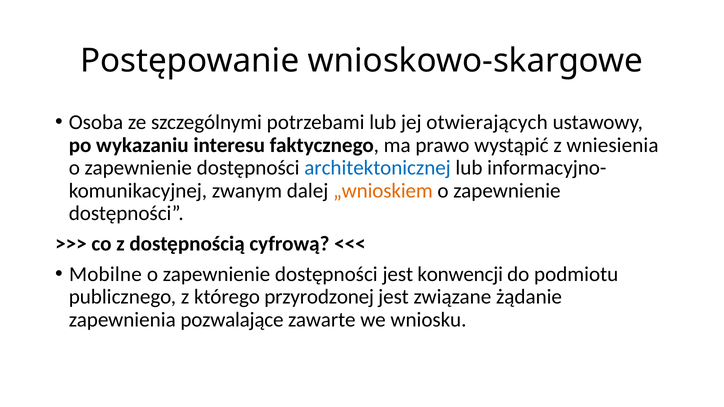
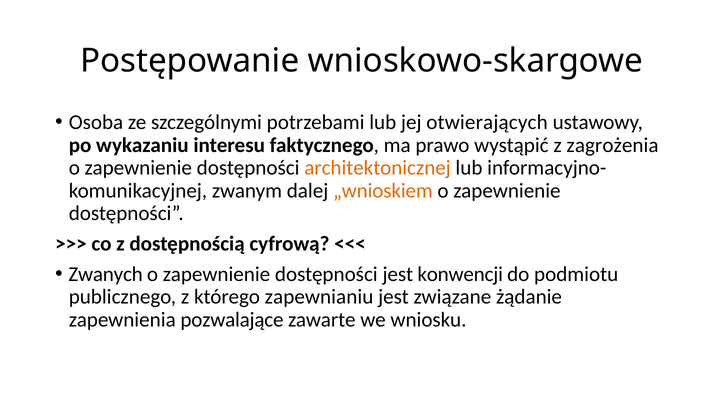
wniesienia: wniesienia -> zagrożenia
architektonicznej colour: blue -> orange
Mobilne: Mobilne -> Zwanych
przyrodzonej: przyrodzonej -> zapewnianiu
